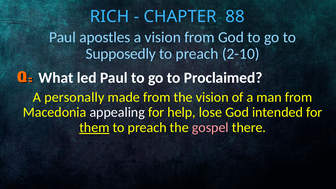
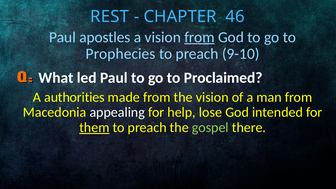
RICH: RICH -> REST
88: 88 -> 46
from at (199, 37) underline: none -> present
Supposedly: Supposedly -> Prophecies
2-10: 2-10 -> 9-10
personally: personally -> authorities
gospel colour: pink -> light green
